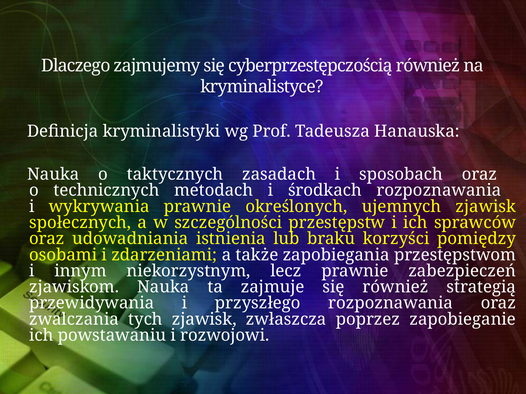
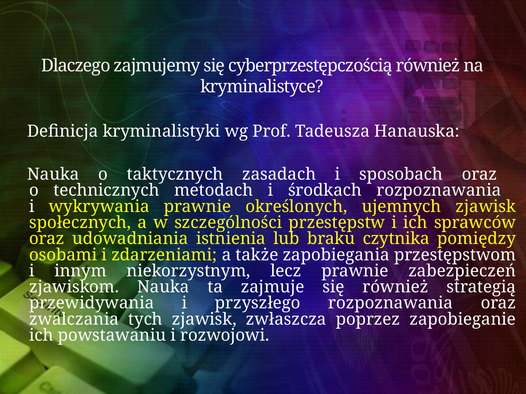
korzyści: korzyści -> czytnika
